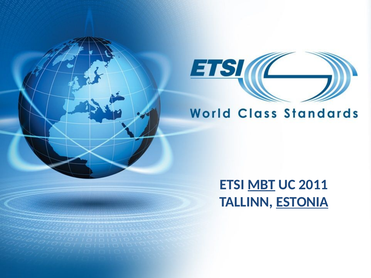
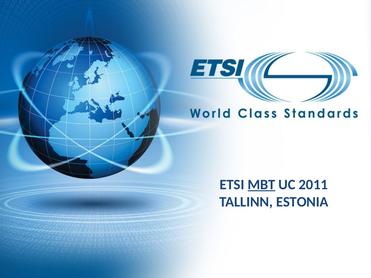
ESTONIA underline: present -> none
